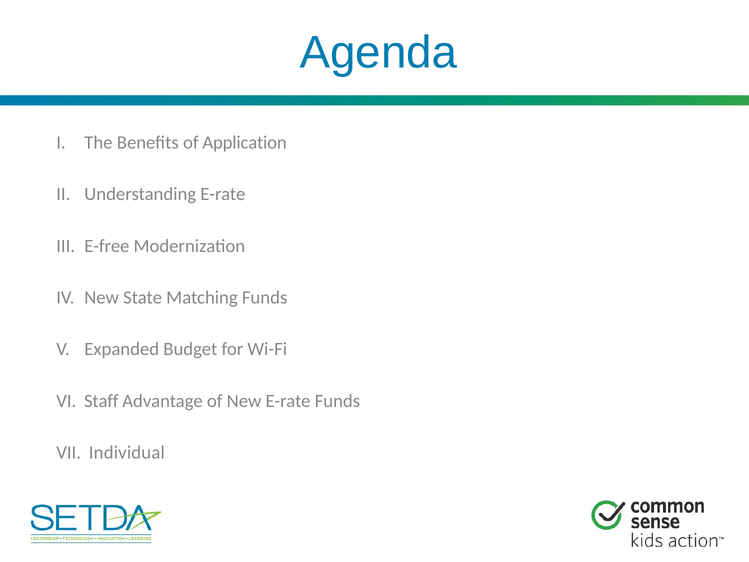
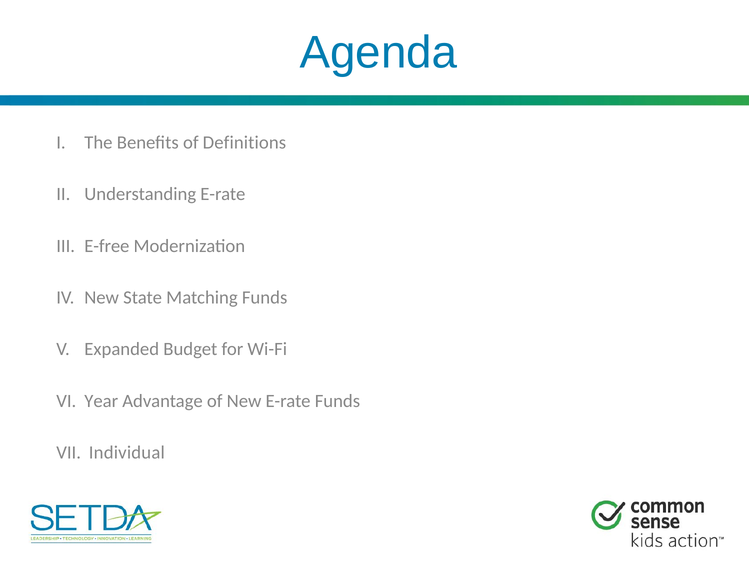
Application: Application -> Definitions
Staff: Staff -> Year
